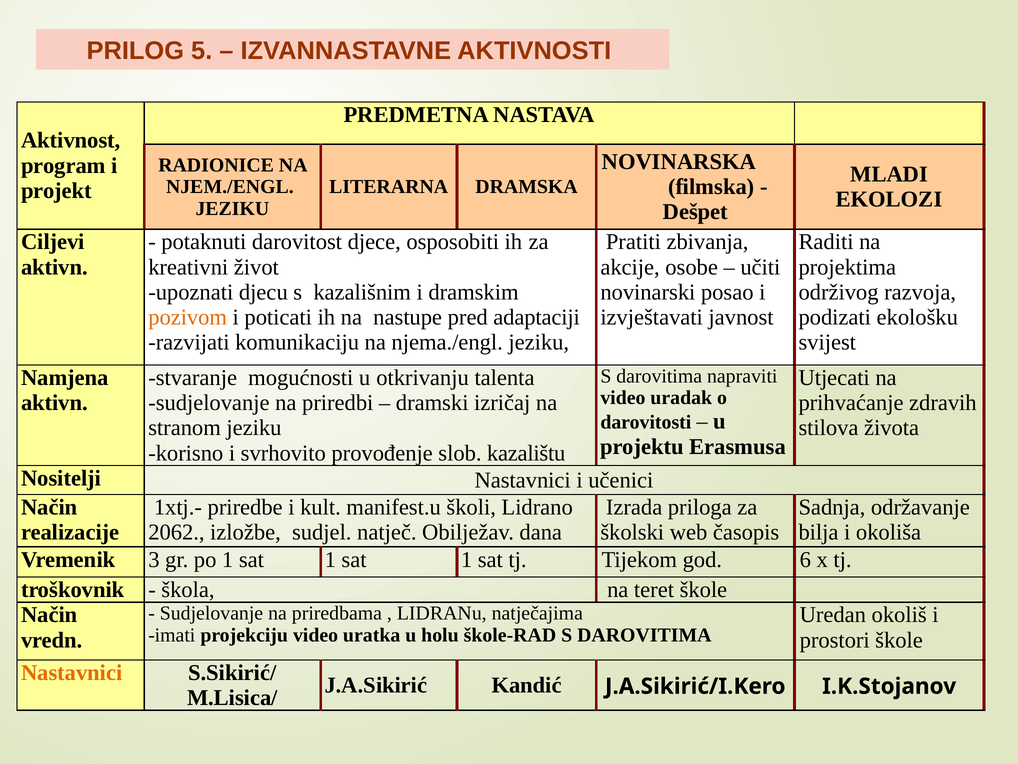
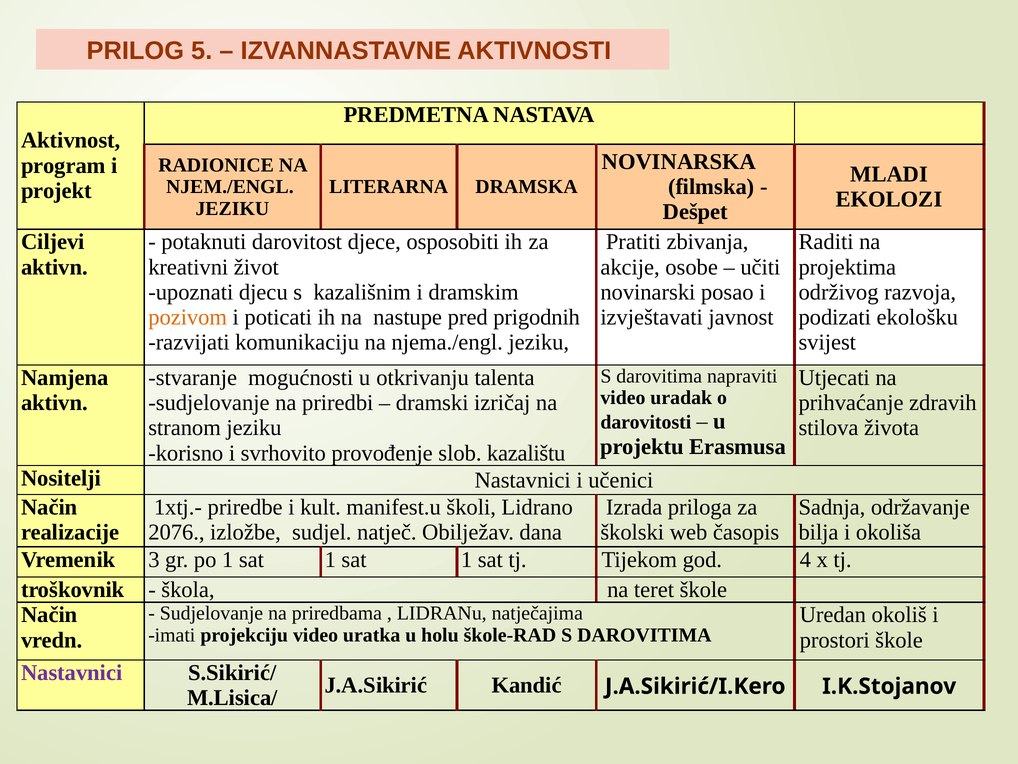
adaptaciji: adaptaciji -> prigodnih
2062: 2062 -> 2076
6: 6 -> 4
Nastavnici at (72, 672) colour: orange -> purple
